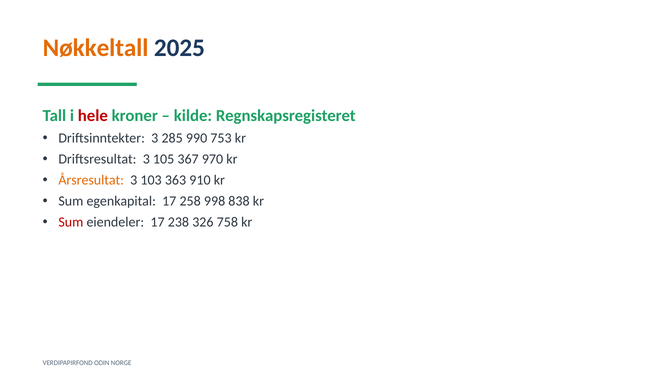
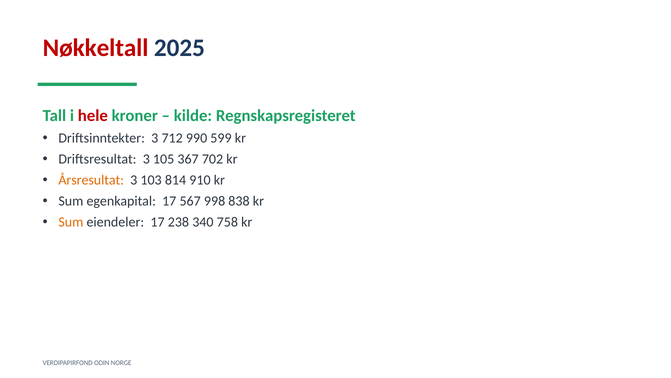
Nøkkeltall colour: orange -> red
285: 285 -> 712
753: 753 -> 599
970: 970 -> 702
363: 363 -> 814
258: 258 -> 567
Sum at (71, 222) colour: red -> orange
326: 326 -> 340
